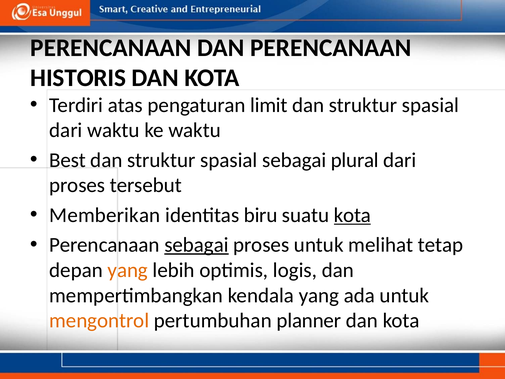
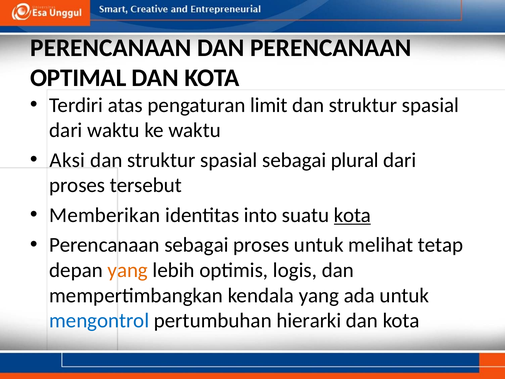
HISTORIS: HISTORIS -> OPTIMAL
Best: Best -> Aksi
biru: biru -> into
sebagai at (196, 245) underline: present -> none
mengontrol colour: orange -> blue
planner: planner -> hierarki
